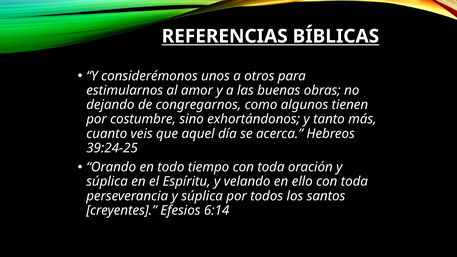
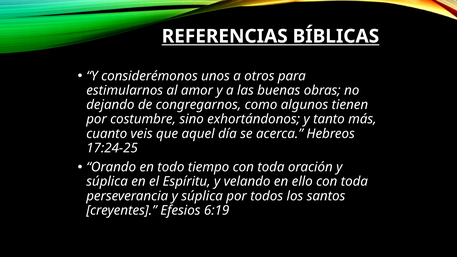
39:24-25: 39:24-25 -> 17:24-25
6:14: 6:14 -> 6:19
